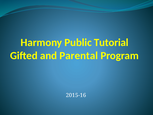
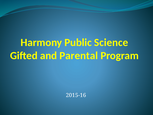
Tutorial: Tutorial -> Science
